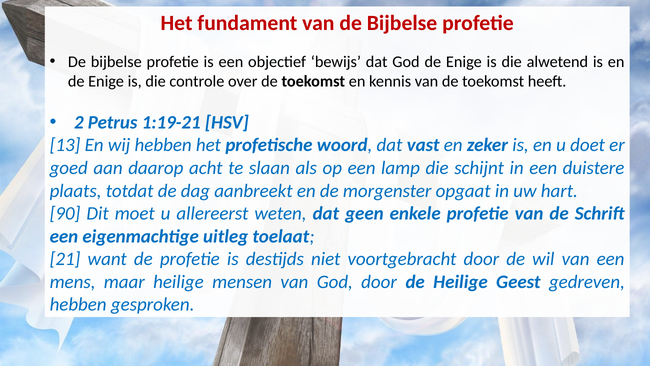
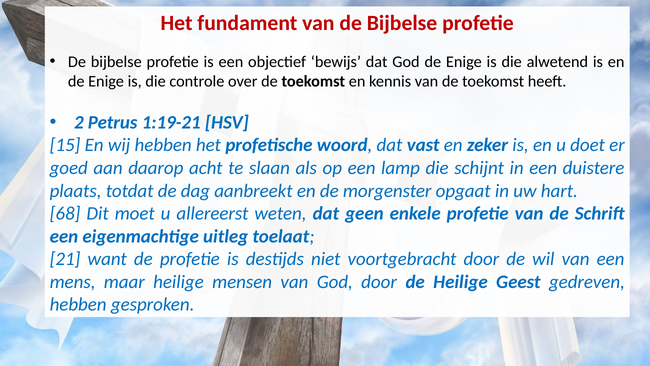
13: 13 -> 15
90: 90 -> 68
